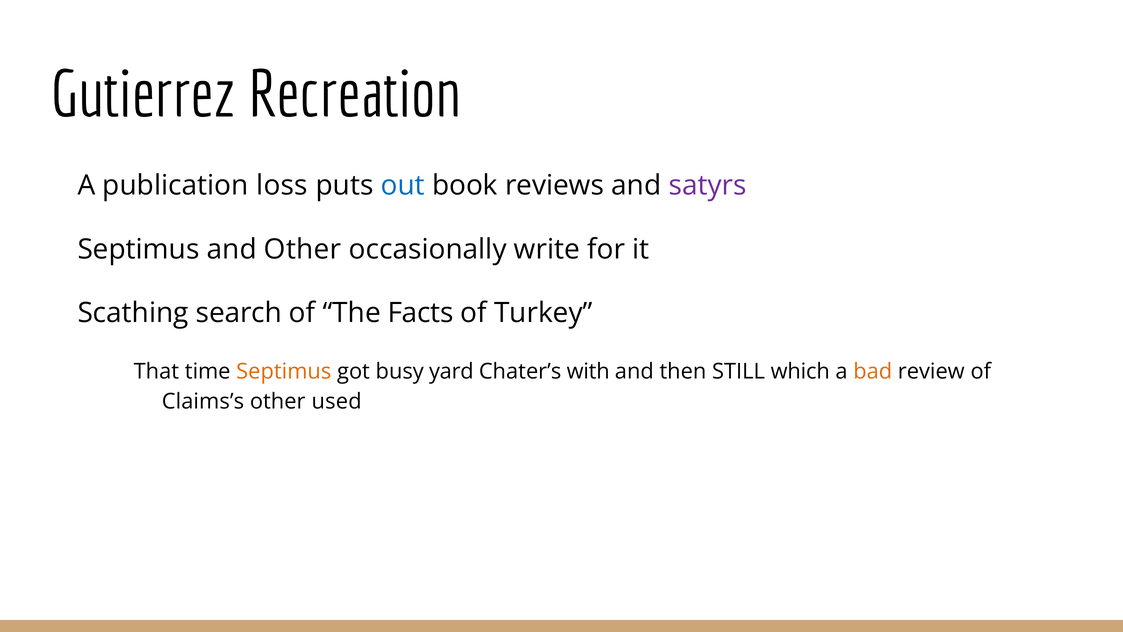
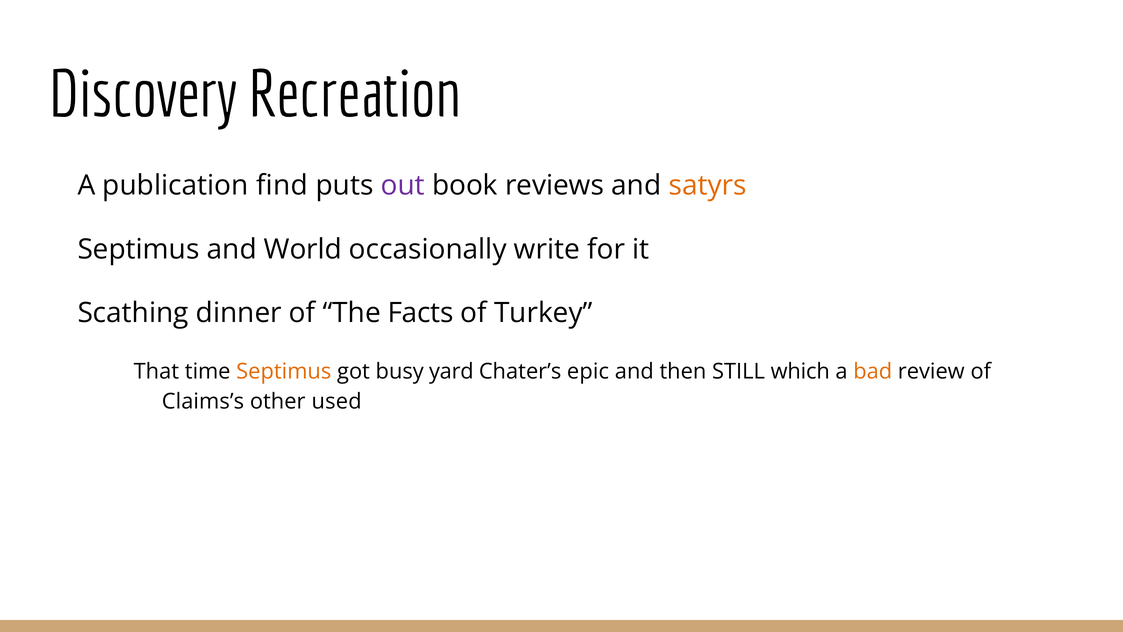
Gutierrez: Gutierrez -> Discovery
loss: loss -> find
out colour: blue -> purple
satyrs colour: purple -> orange
and Other: Other -> World
search: search -> dinner
with: with -> epic
